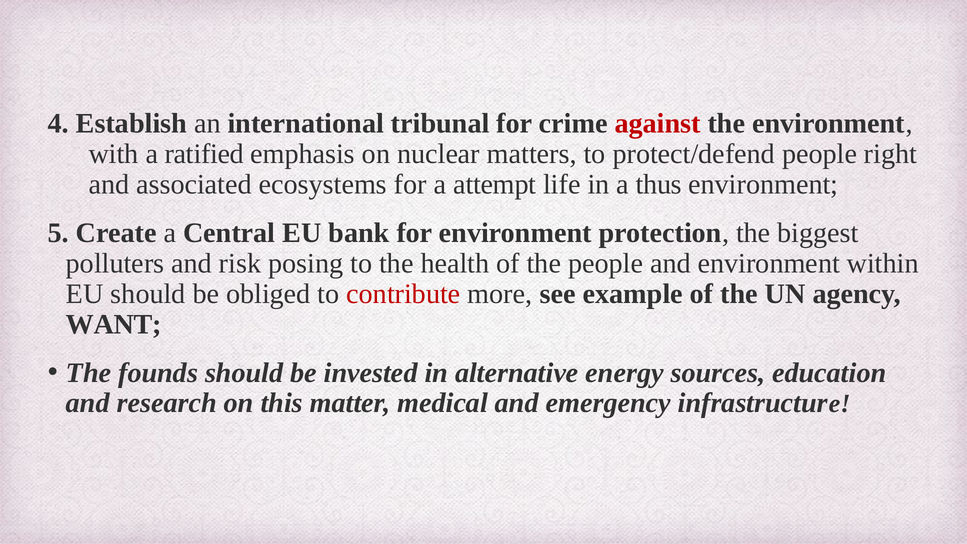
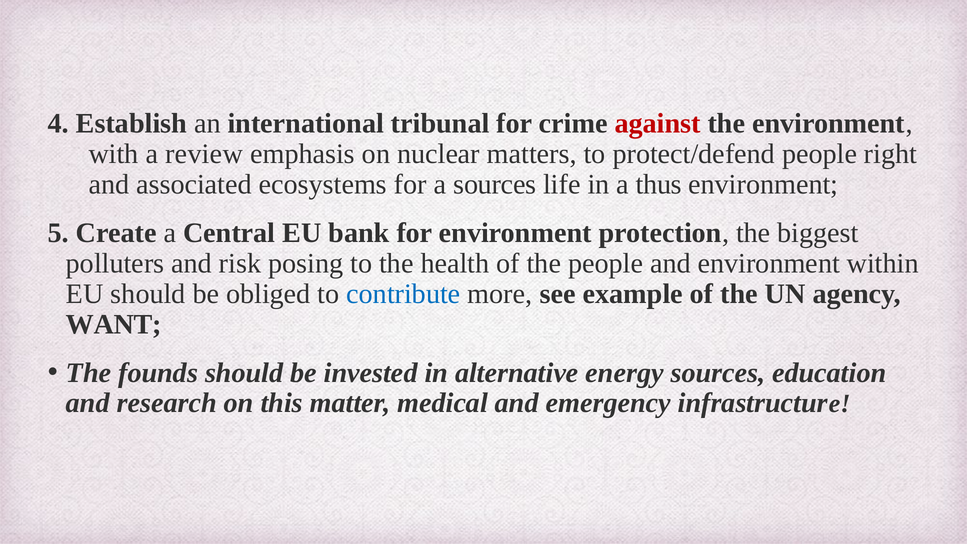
ratified: ratified -> review
a attempt: attempt -> sources
contribute colour: red -> blue
